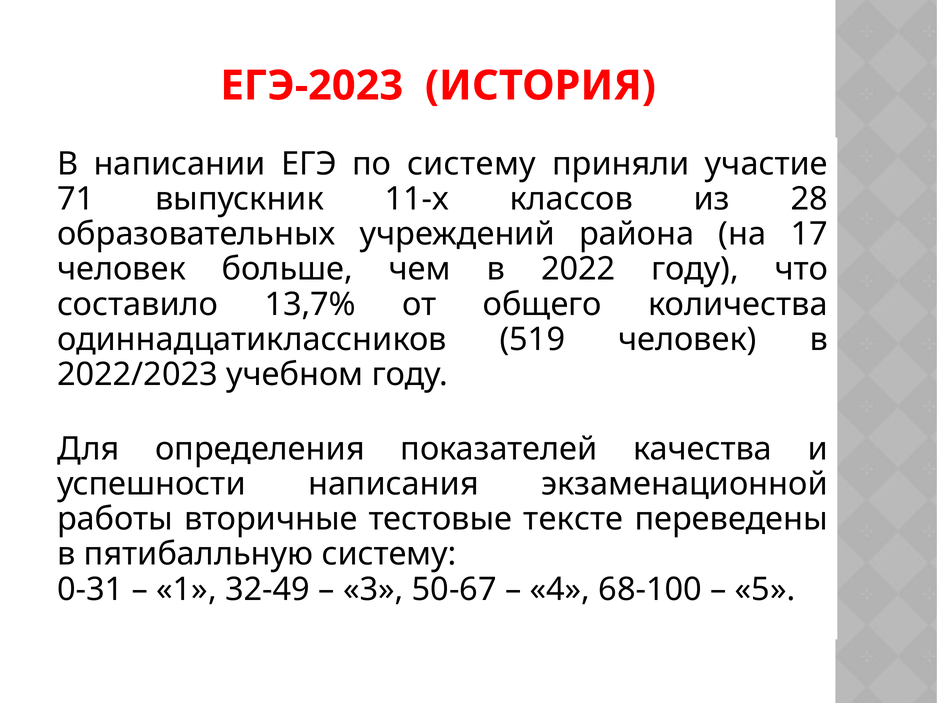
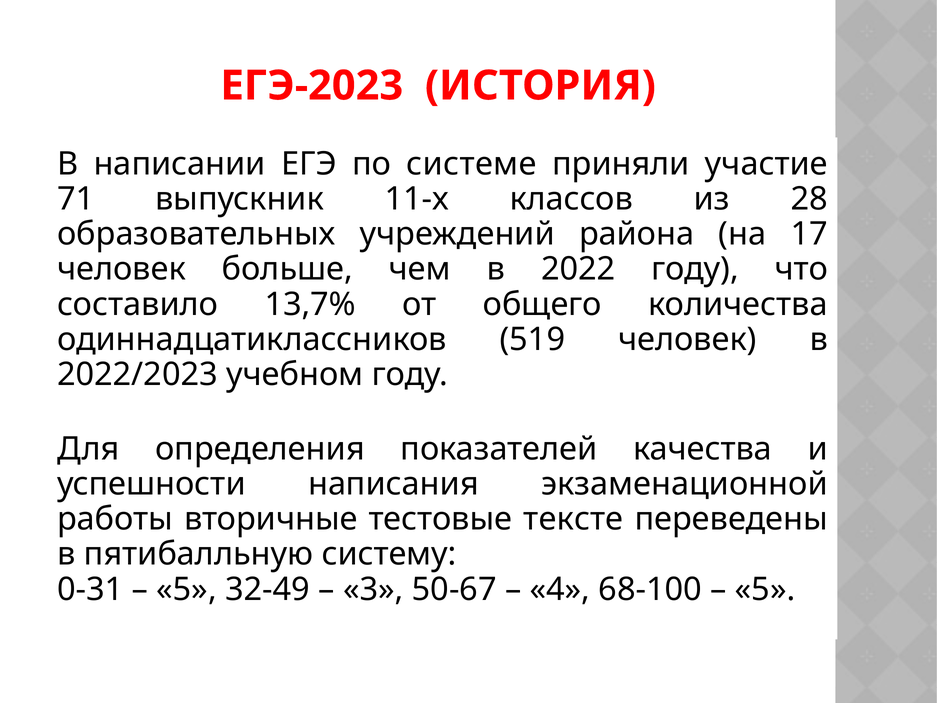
по систему: систему -> системе
1 at (187, 589): 1 -> 5
